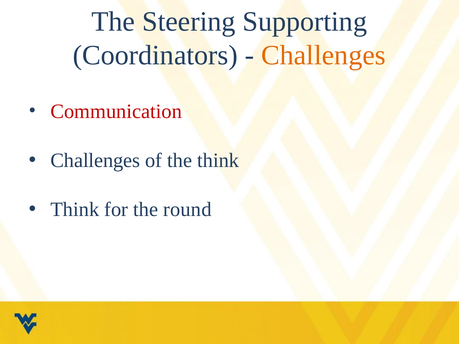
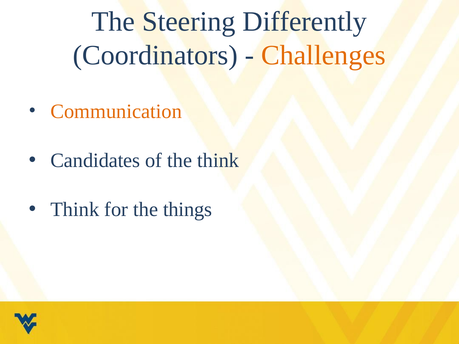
Supporting: Supporting -> Differently
Communication colour: red -> orange
Challenges at (95, 161): Challenges -> Candidates
round: round -> things
